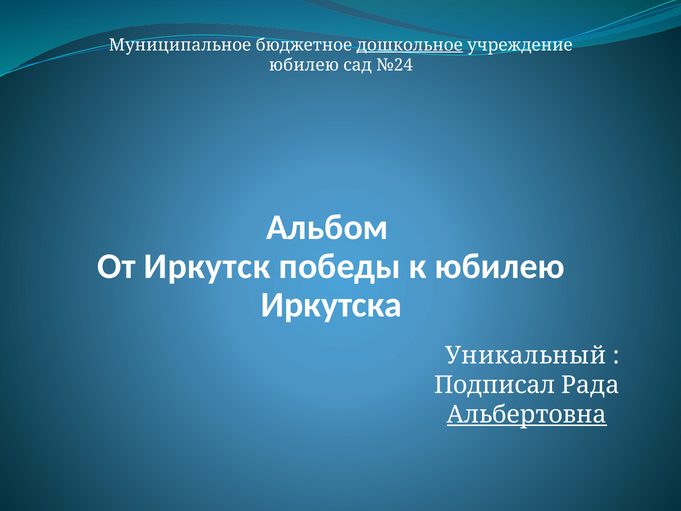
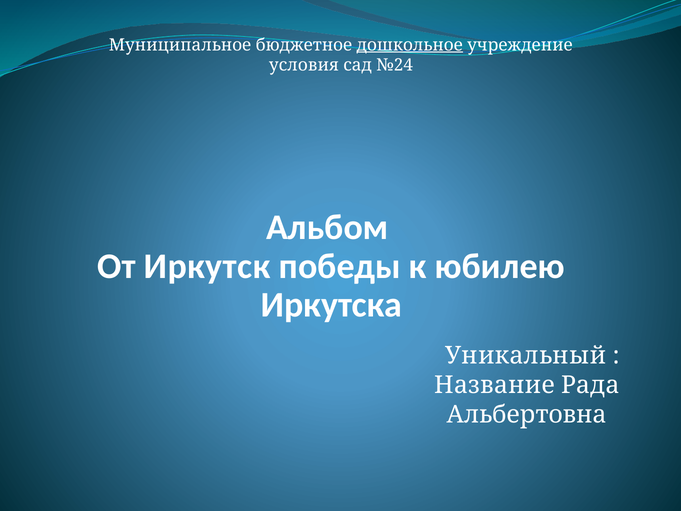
юбилею at (304, 65): юбилею -> условия
Подписал: Подписал -> Название
Альбертовна underline: present -> none
